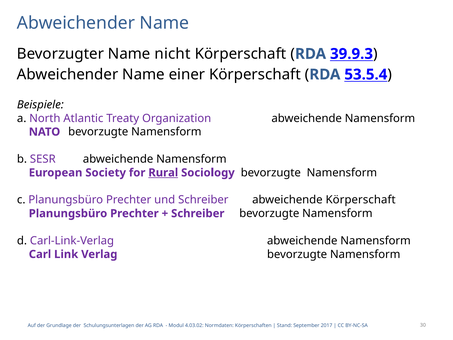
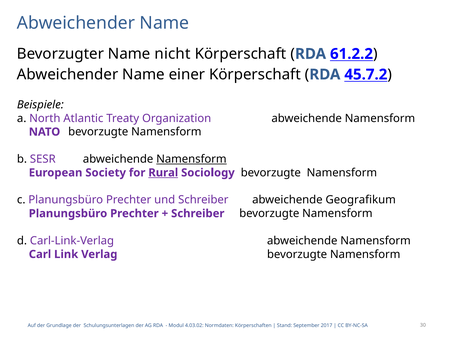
39.9.3: 39.9.3 -> 61.2.2
53.5.4: 53.5.4 -> 45.7.2
Namensform at (191, 159) underline: none -> present
abweichende Körperschaft: Körperschaft -> Geografikum
